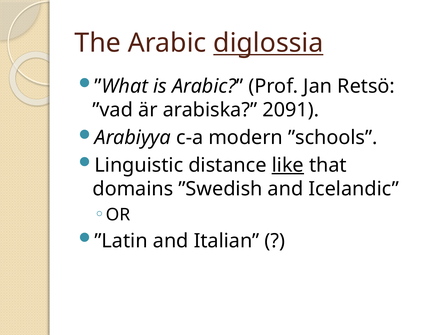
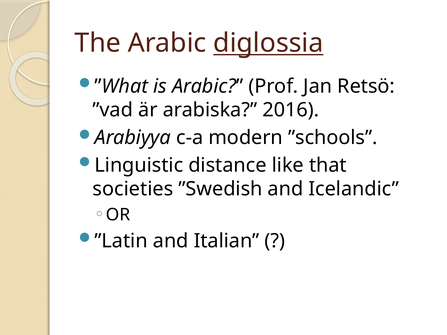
2091: 2091 -> 2016
like underline: present -> none
domains: domains -> societies
